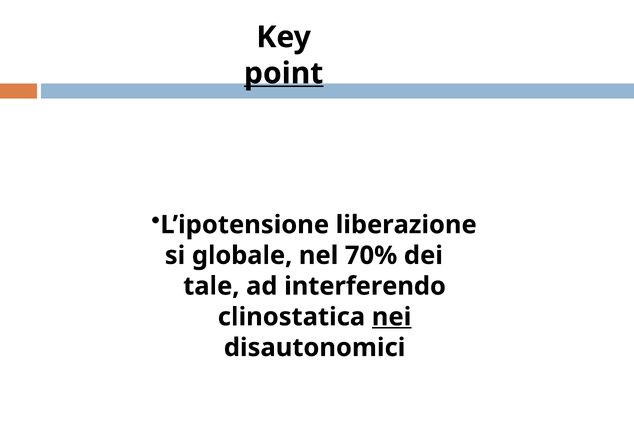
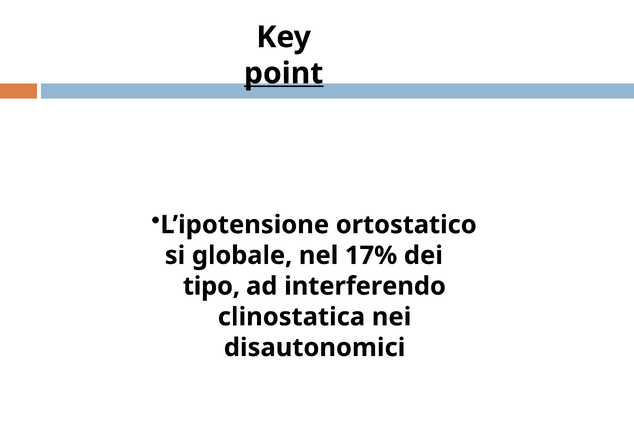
liberazione: liberazione -> ortostatico
70%: 70% -> 17%
tale: tale -> tipo
nei underline: present -> none
